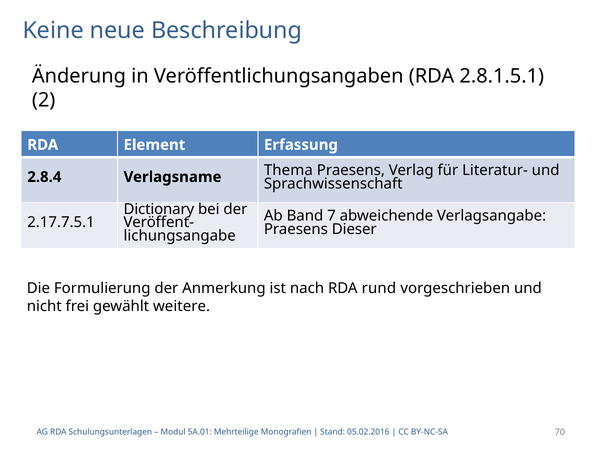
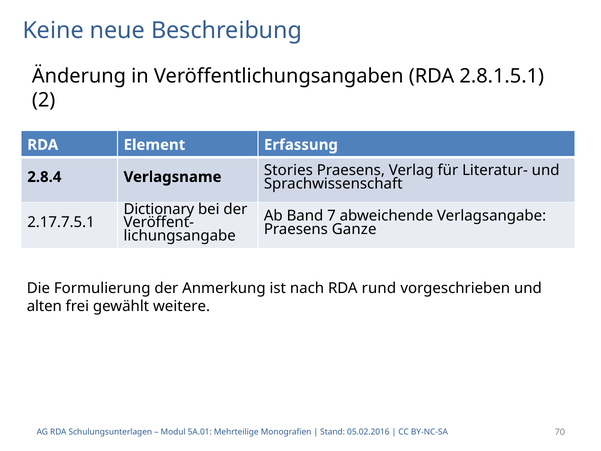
Thema: Thema -> Stories
Dieser: Dieser -> Ganze
nicht: nicht -> alten
